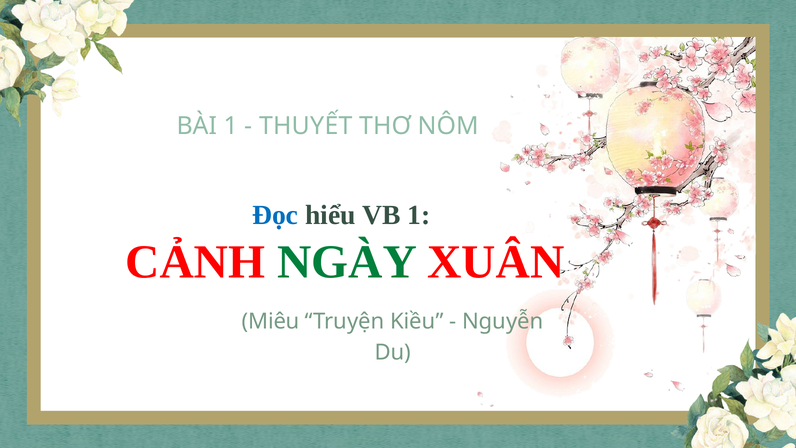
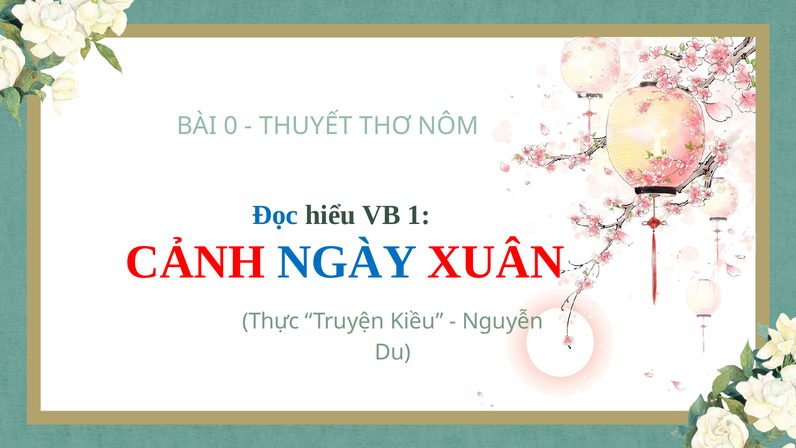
BÀI 1: 1 -> 0
NGÀY colour: green -> blue
Miêu: Miêu -> Thực
